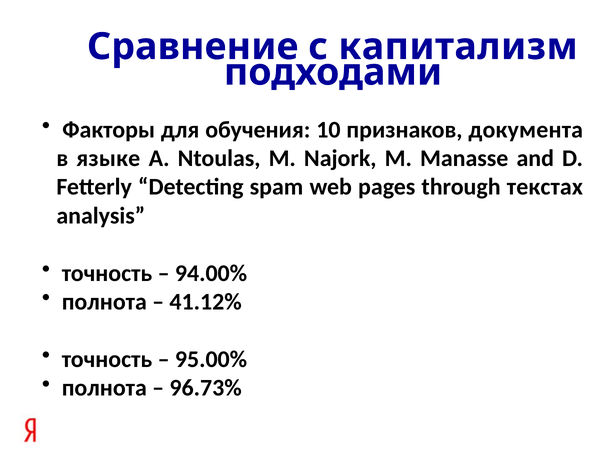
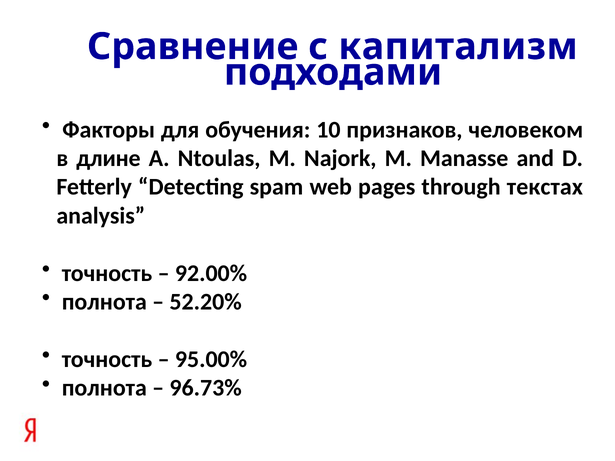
документа: документа -> человеком
языке: языке -> длине
94.00%: 94.00% -> 92.00%
41.12%: 41.12% -> 52.20%
